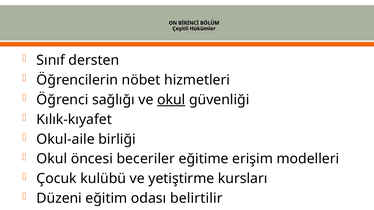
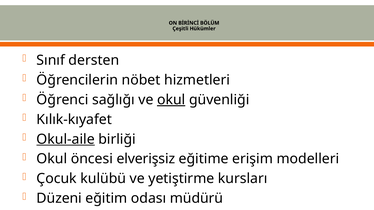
Okul-aile underline: none -> present
beceriler: beceriler -> elverişsiz
belirtilir: belirtilir -> müdürü
